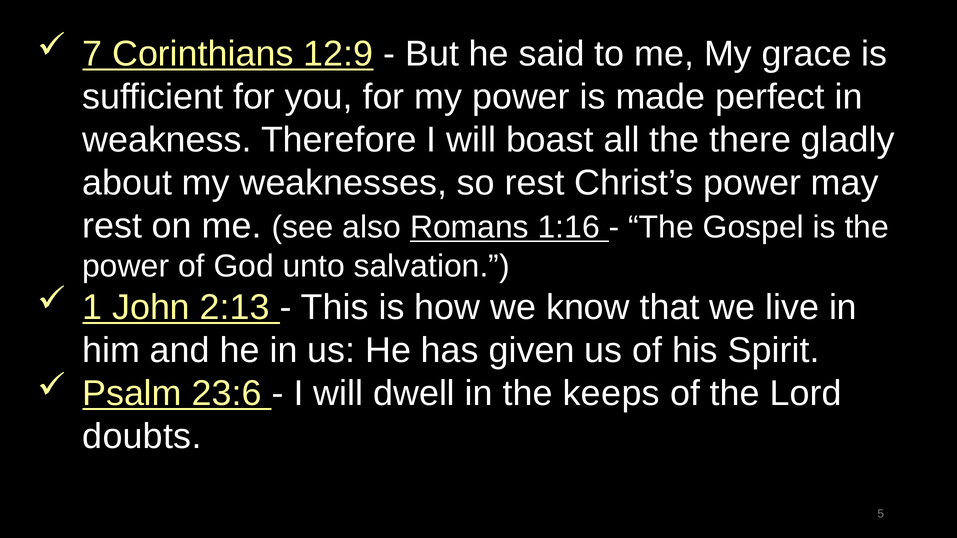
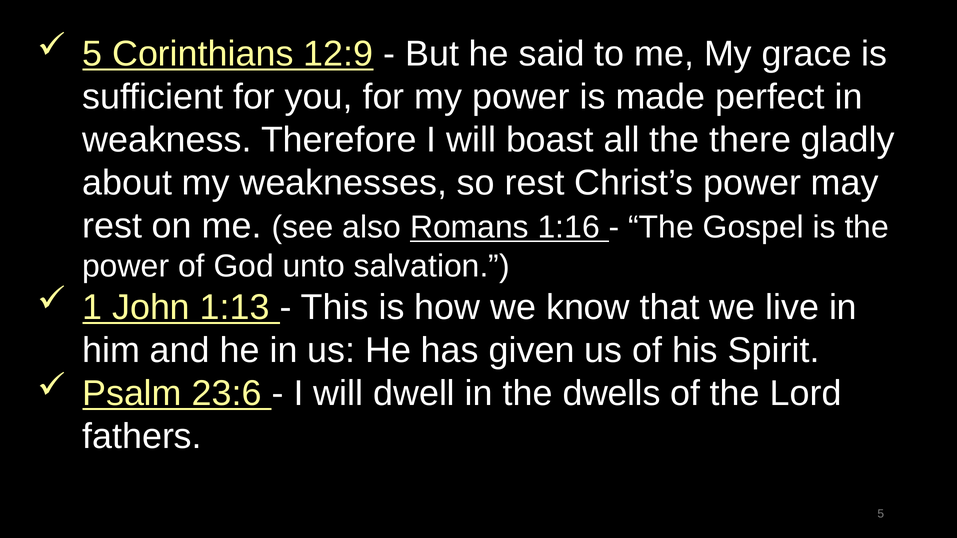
7 at (92, 54): 7 -> 5
2:13: 2:13 -> 1:13
keeps: keeps -> dwells
doubts: doubts -> fathers
